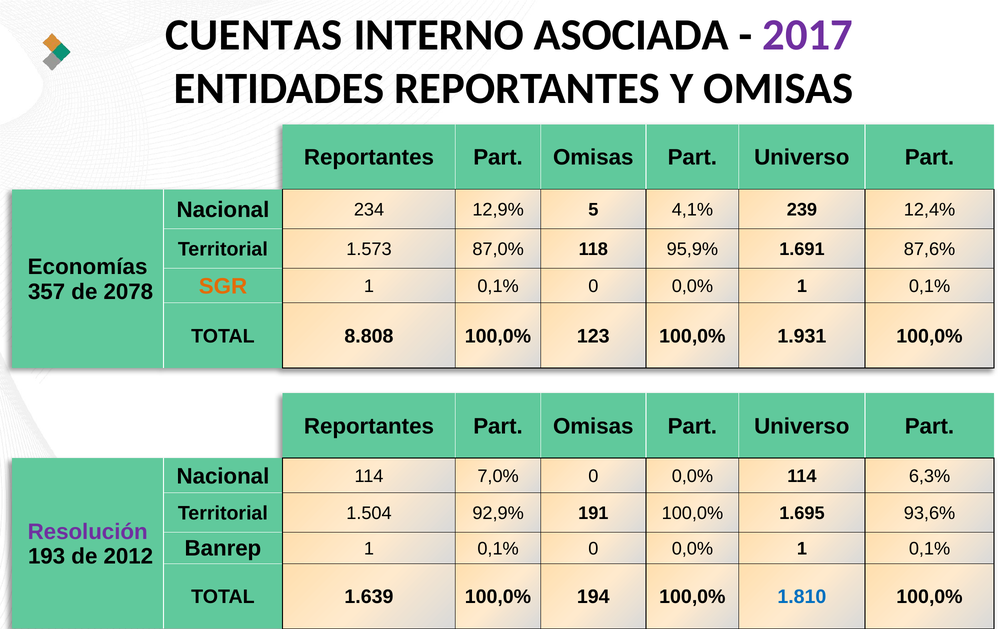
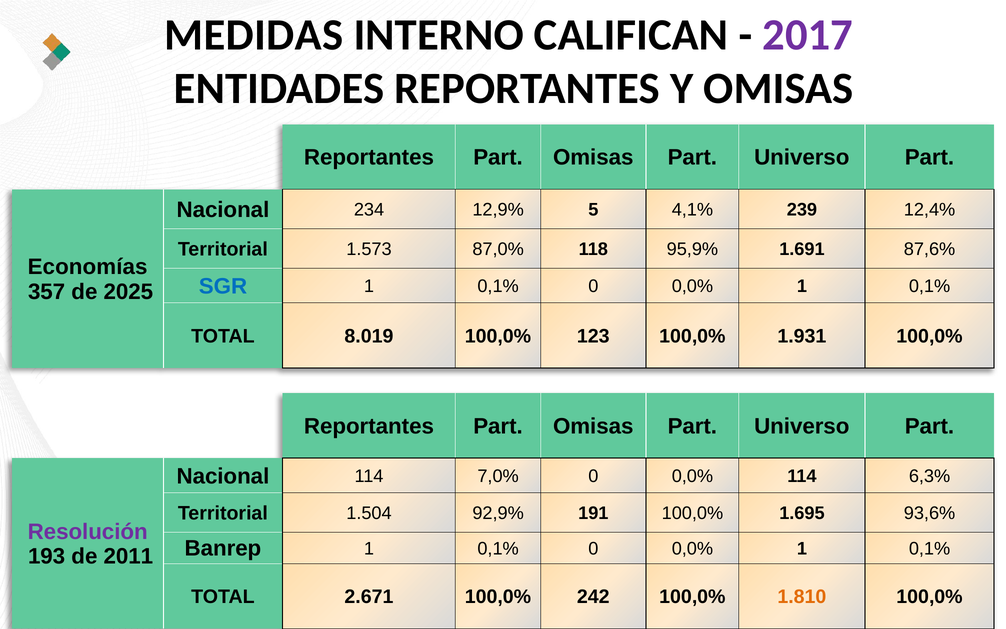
CUENTAS: CUENTAS -> MEDIDAS
ASOCIADA: ASOCIADA -> CALIFICAN
SGR colour: orange -> blue
2078: 2078 -> 2025
8.808: 8.808 -> 8.019
2012: 2012 -> 2011
1.639: 1.639 -> 2.671
194: 194 -> 242
1.810 colour: blue -> orange
